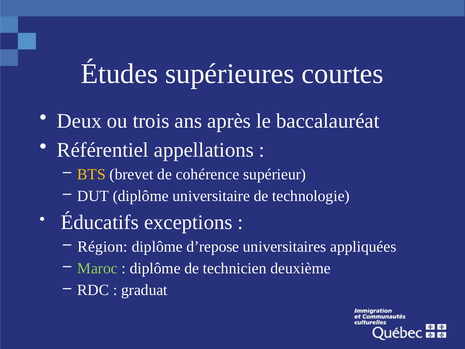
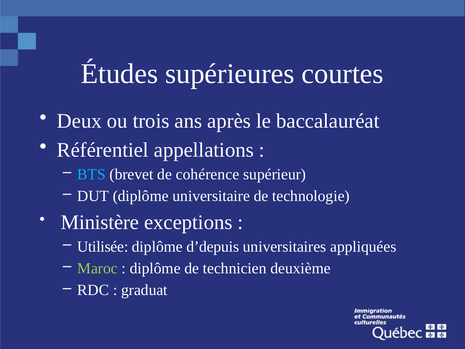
BTS colour: yellow -> light blue
Éducatifs: Éducatifs -> Ministère
Région: Région -> Utilisée
d’repose: d’repose -> d’depuis
